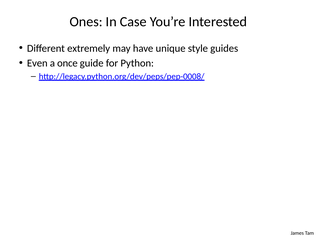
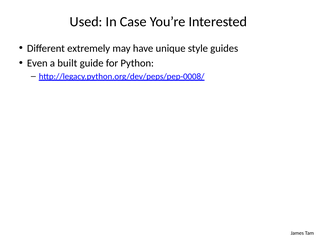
Ones: Ones -> Used
once: once -> built
